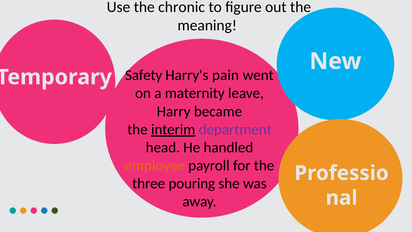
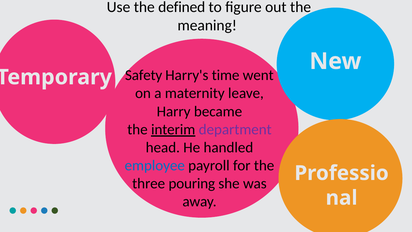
chronic: chronic -> defined
pain: pain -> time
employee colour: orange -> blue
